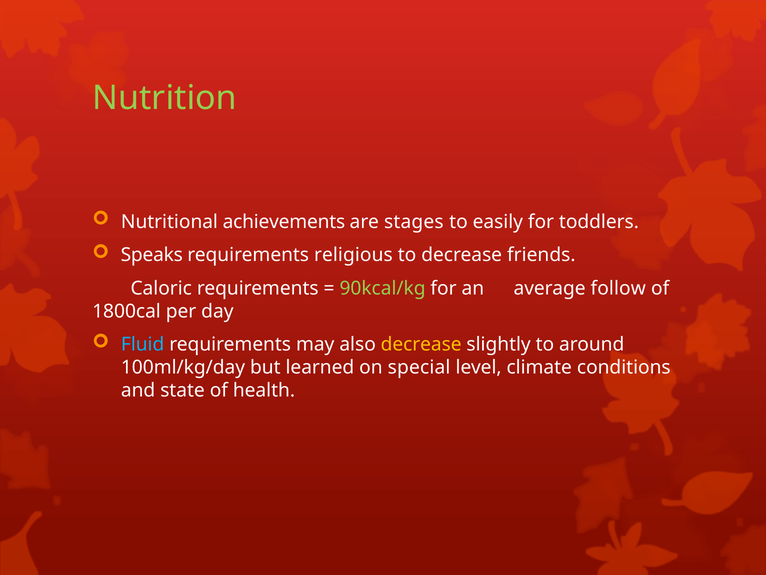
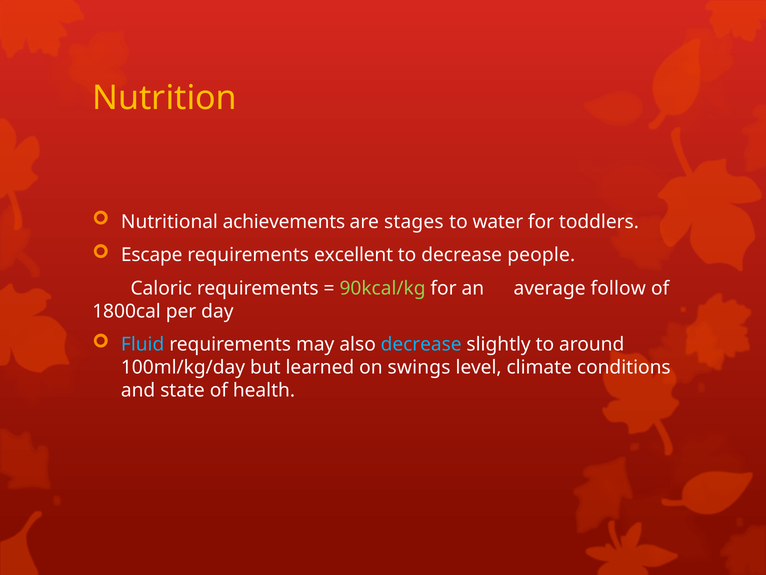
Nutrition colour: light green -> yellow
easily: easily -> water
Speaks: Speaks -> Escape
religious: religious -> excellent
friends: friends -> people
decrease at (421, 344) colour: yellow -> light blue
special: special -> swings
